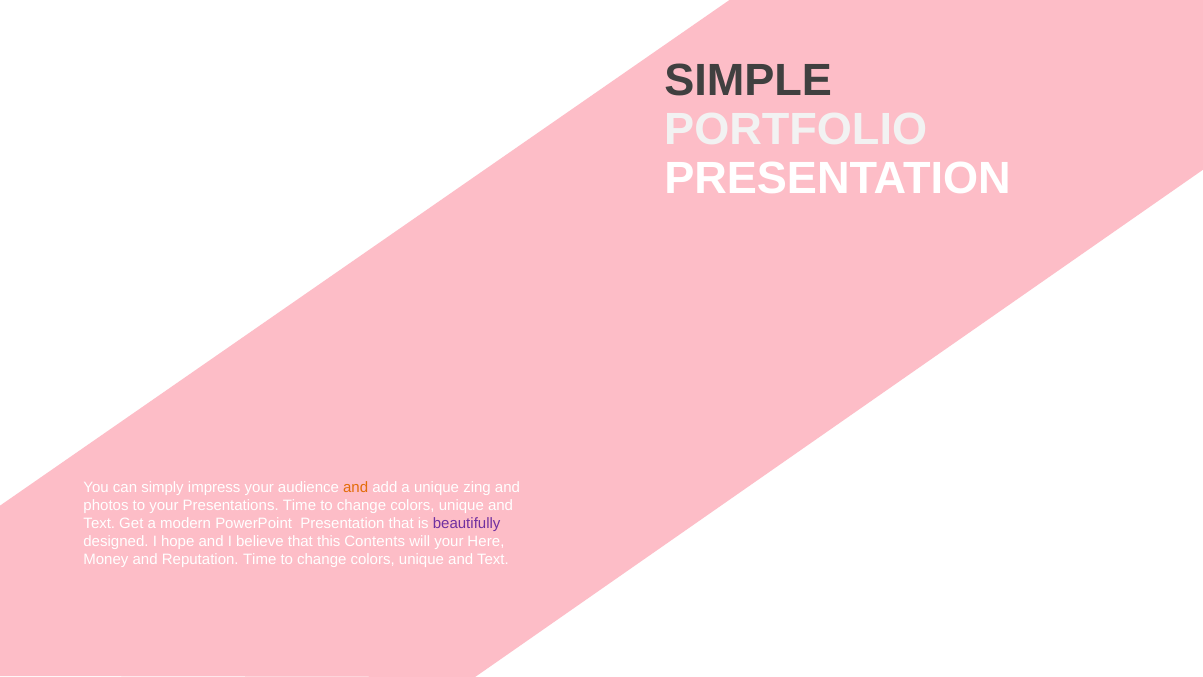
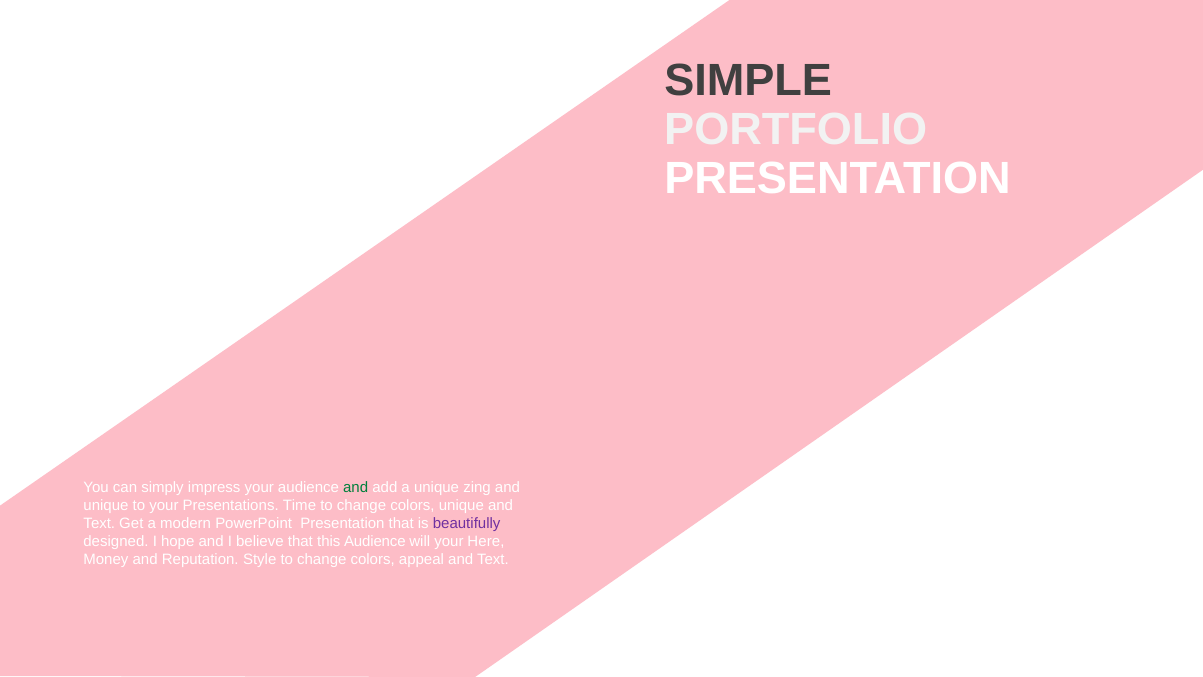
and at (356, 487) colour: orange -> green
photos at (106, 505): photos -> unique
this Contents: Contents -> Audience
Reputation Time: Time -> Style
unique at (421, 560): unique -> appeal
